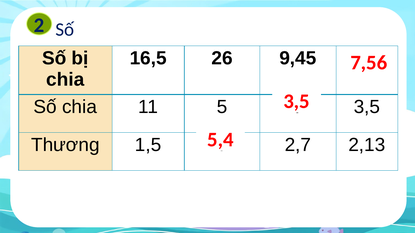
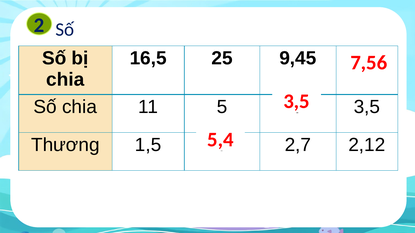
26: 26 -> 25
2,13: 2,13 -> 2,12
